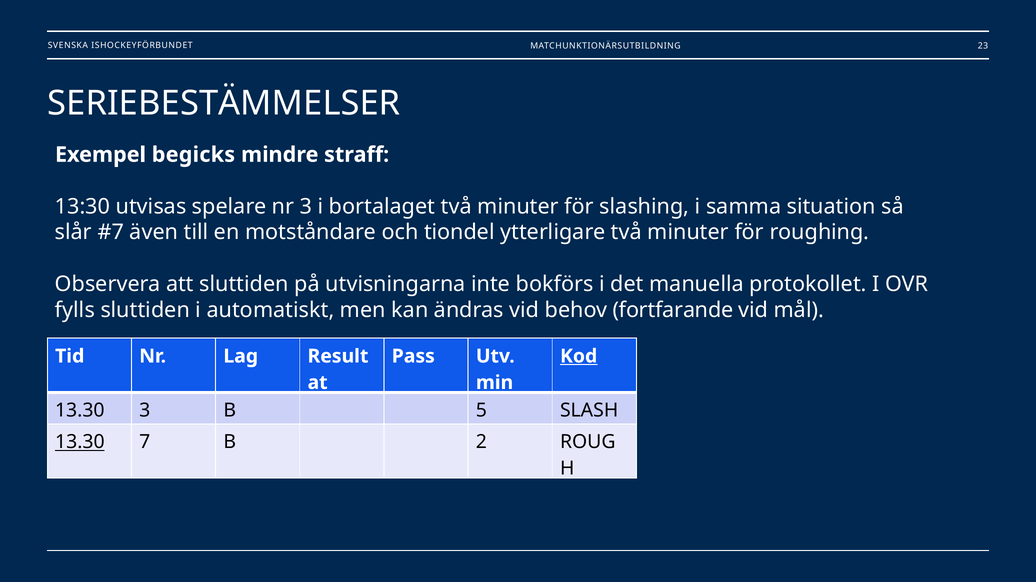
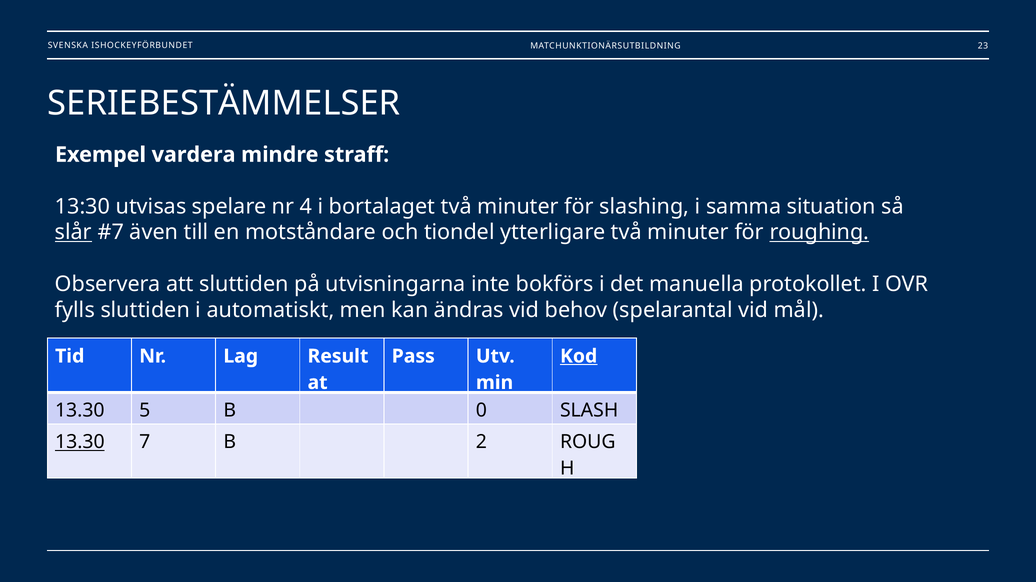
begicks: begicks -> vardera
nr 3: 3 -> 4
slår underline: none -> present
roughing underline: none -> present
fortfarande: fortfarande -> spelarantal
13.30 3: 3 -> 5
5: 5 -> 0
